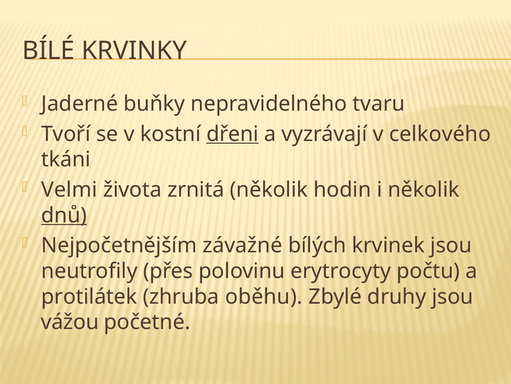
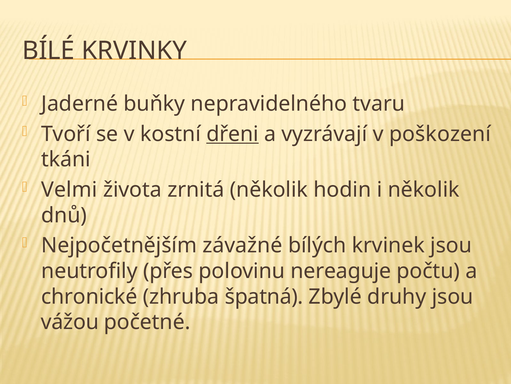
celkového: celkového -> poškození
dnů underline: present -> none
erytrocyty: erytrocyty -> nereaguje
protilátek: protilátek -> chronické
oběhu: oběhu -> špatná
